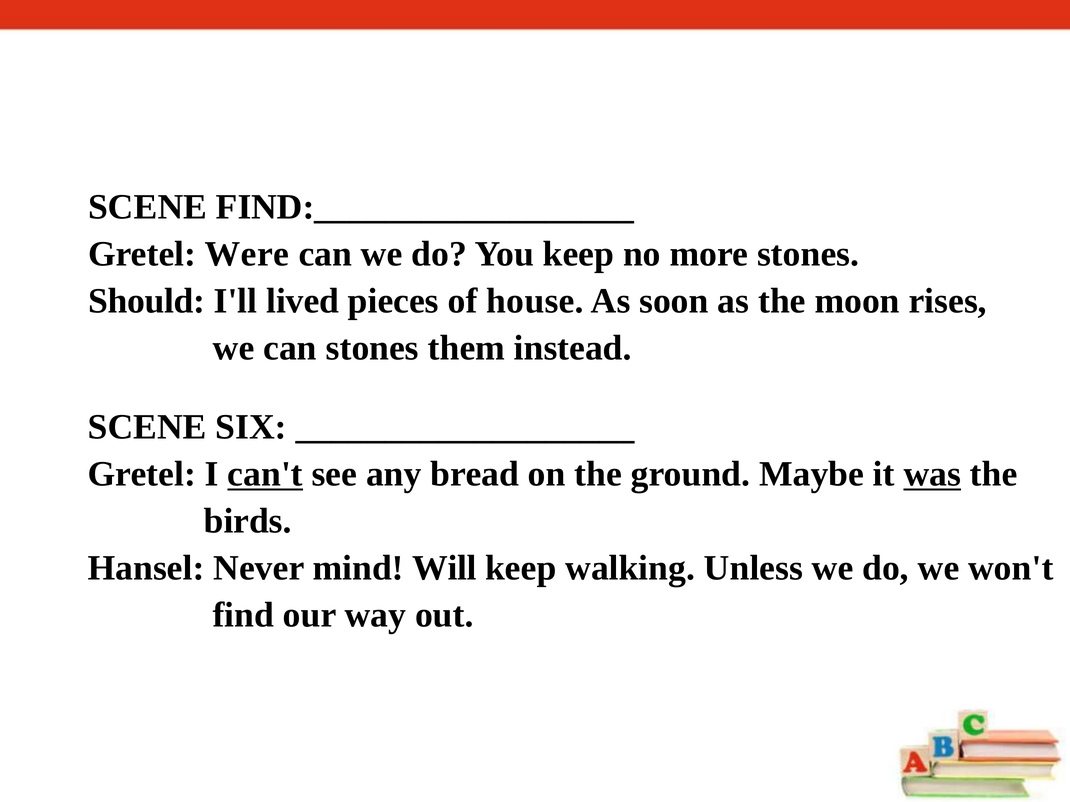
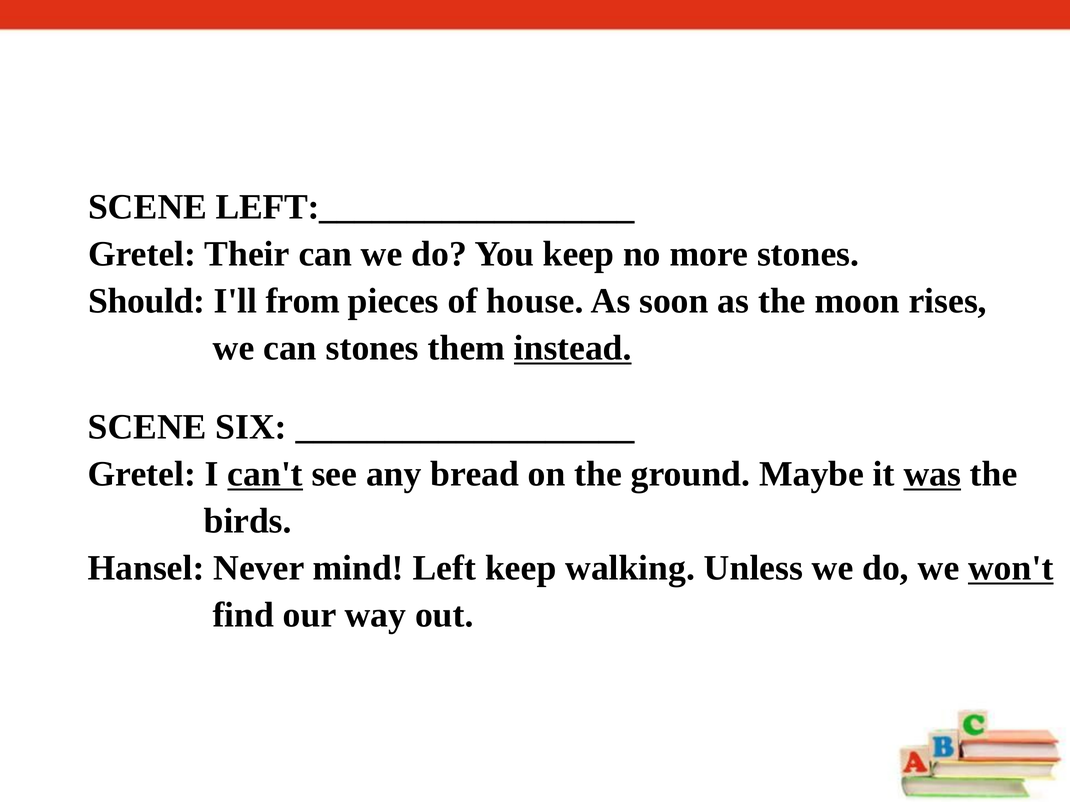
FIND:__________________: FIND:__________________ -> LEFT:__________________
Were: Were -> Their
lived: lived -> from
instead underline: none -> present
Will: Will -> Left
won't underline: none -> present
